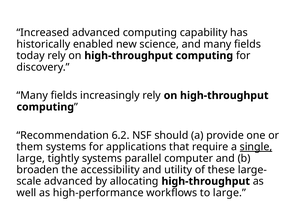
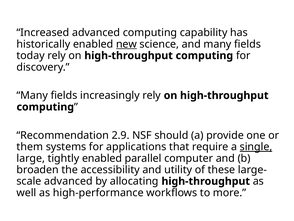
new underline: none -> present
6.2: 6.2 -> 2.9
tightly systems: systems -> enabled
to large: large -> more
